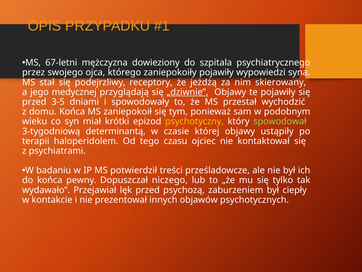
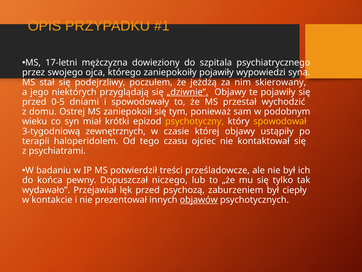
67-letni: 67-letni -> 17-letni
receptory: receptory -> poczułem
medycznej: medycznej -> niektórych
3-5: 3-5 -> 0-5
domu Końca: Końca -> Ostrej
spowodował colour: light green -> yellow
determinantą: determinantą -> zewnętrznych
objawów underline: none -> present
